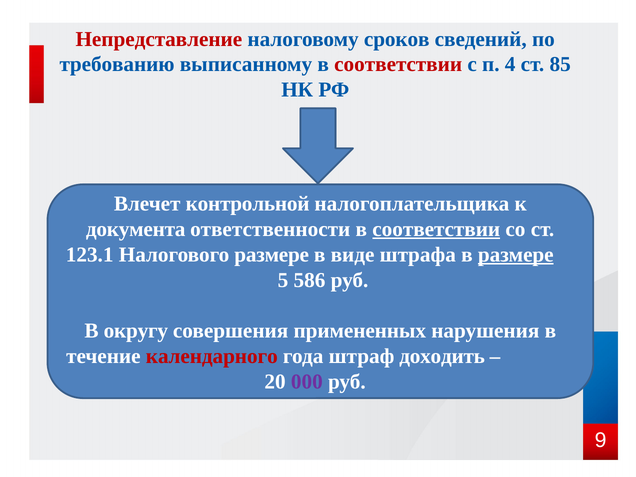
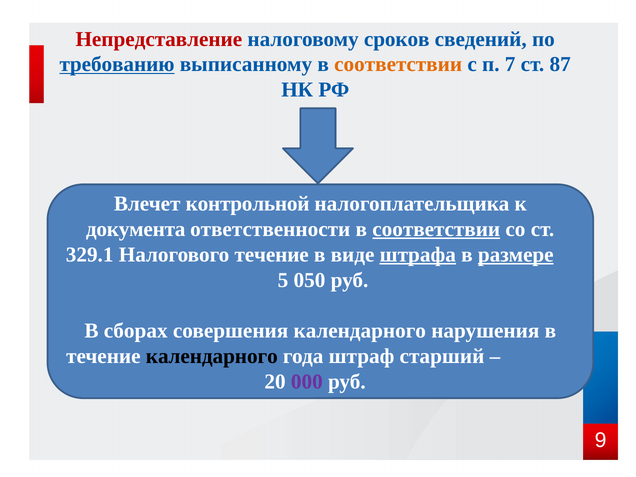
требованию underline: none -> present
соответствии at (398, 64) colour: red -> orange
4: 4 -> 7
85: 85 -> 87
123.1: 123.1 -> 329.1
Налогового размере: размере -> течение
штрафа underline: none -> present
586: 586 -> 050
округу: округу -> сборах
совершения примененных: примененных -> календарного
календарного at (212, 356) colour: red -> black
доходить: доходить -> старший
